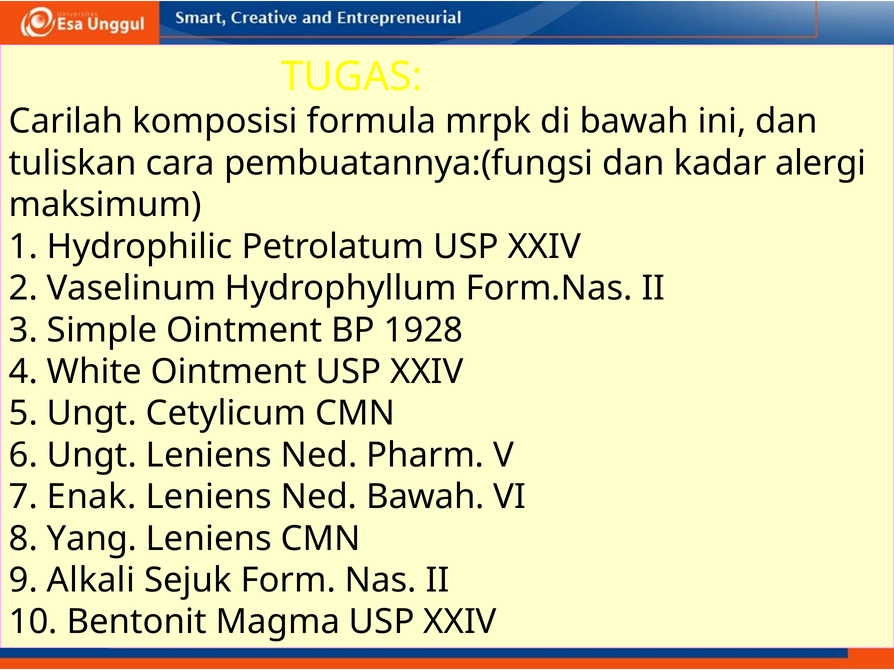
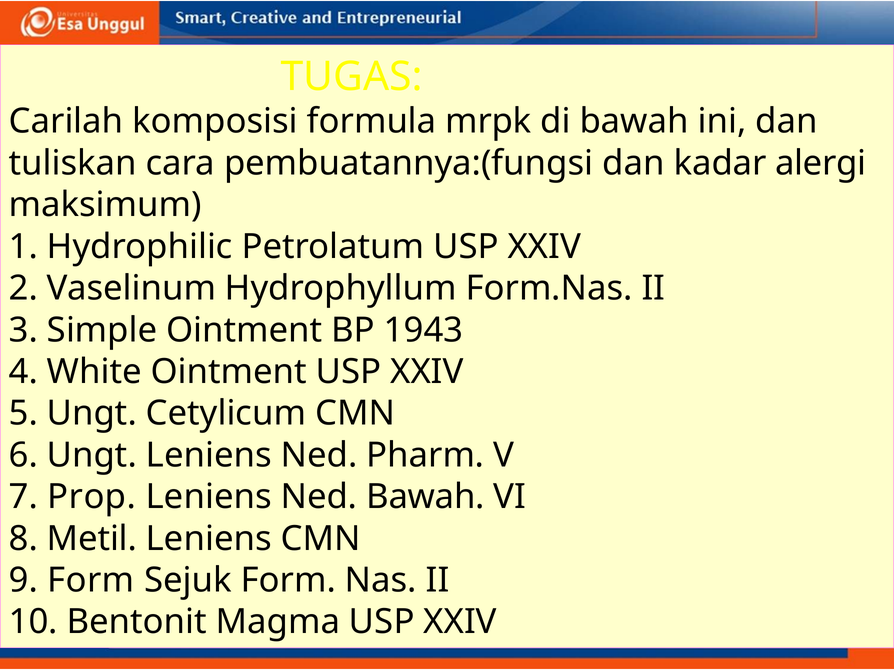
1928: 1928 -> 1943
Enak: Enak -> Prop
Yang: Yang -> Metil
9 Alkali: Alkali -> Form
